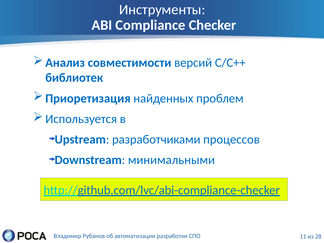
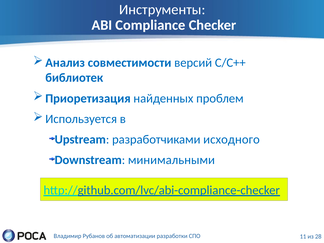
процессов: процессов -> исходного
